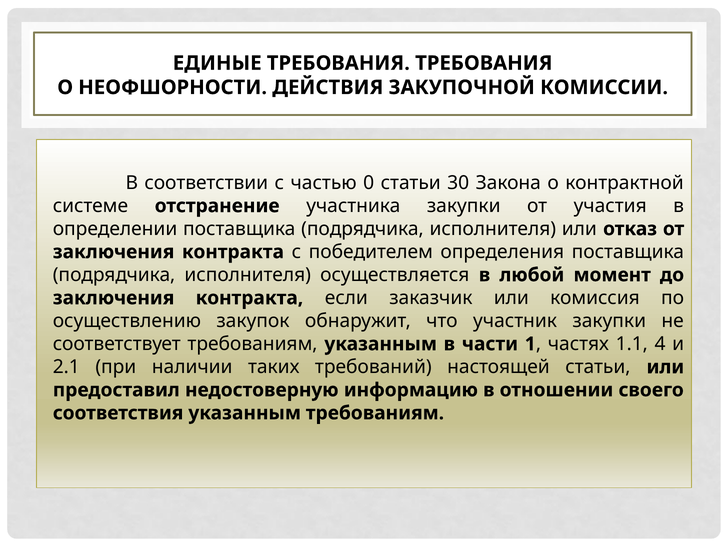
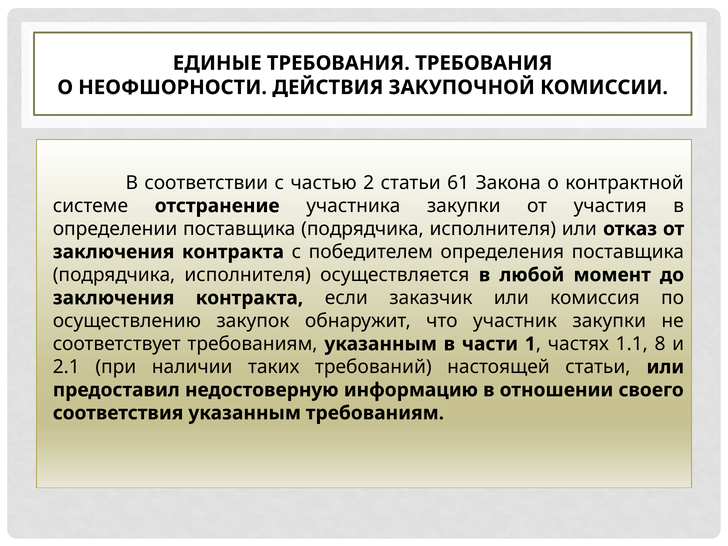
0: 0 -> 2
30: 30 -> 61
4: 4 -> 8
